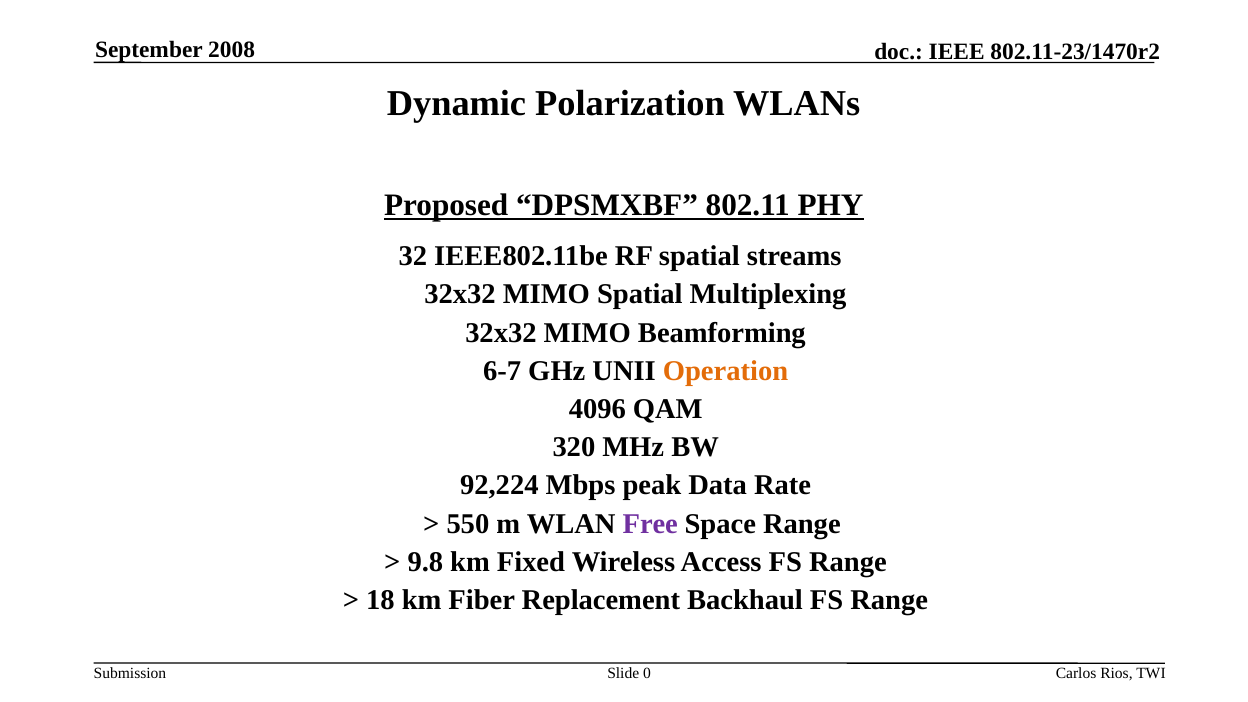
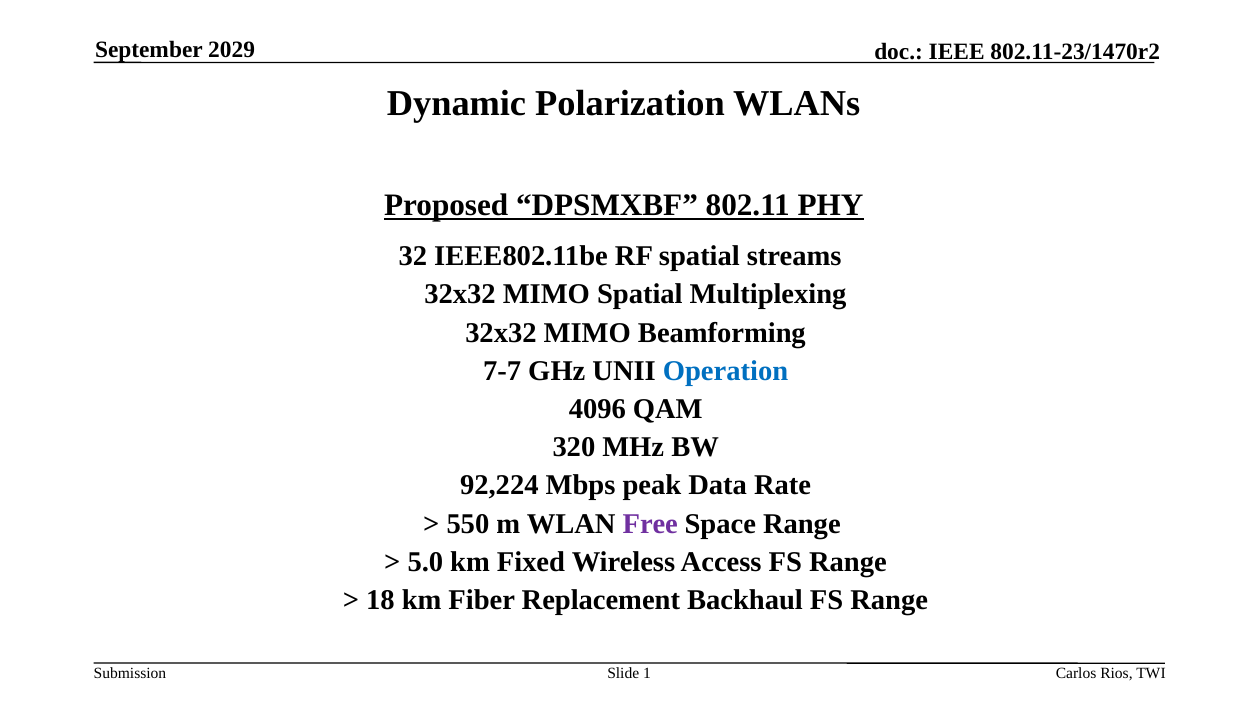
2008: 2008 -> 2029
6-7: 6-7 -> 7-7
Operation colour: orange -> blue
9.8: 9.8 -> 5.0
0: 0 -> 1
